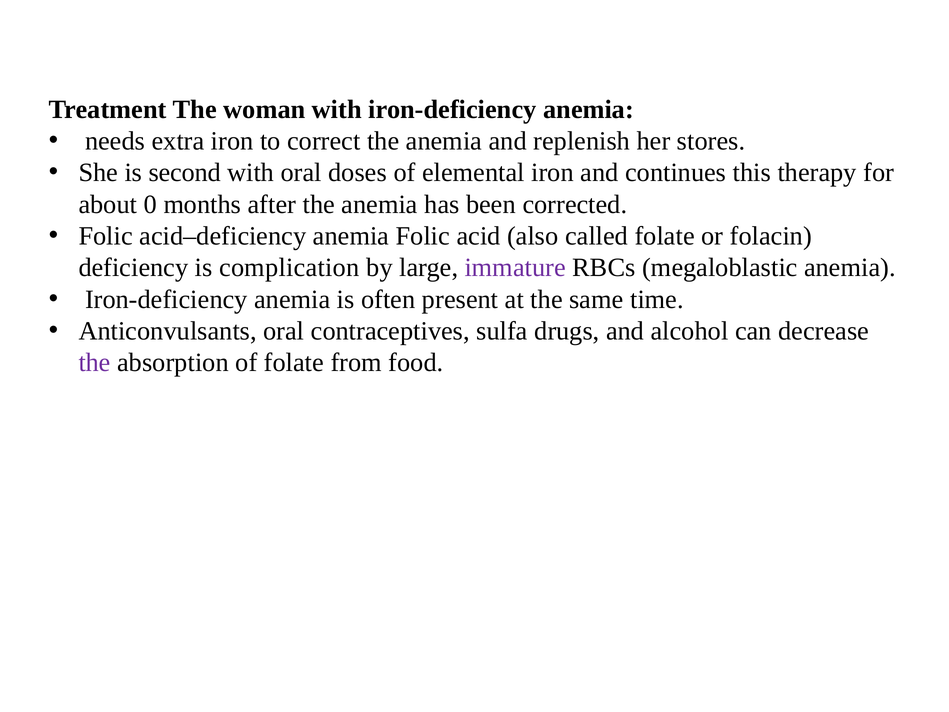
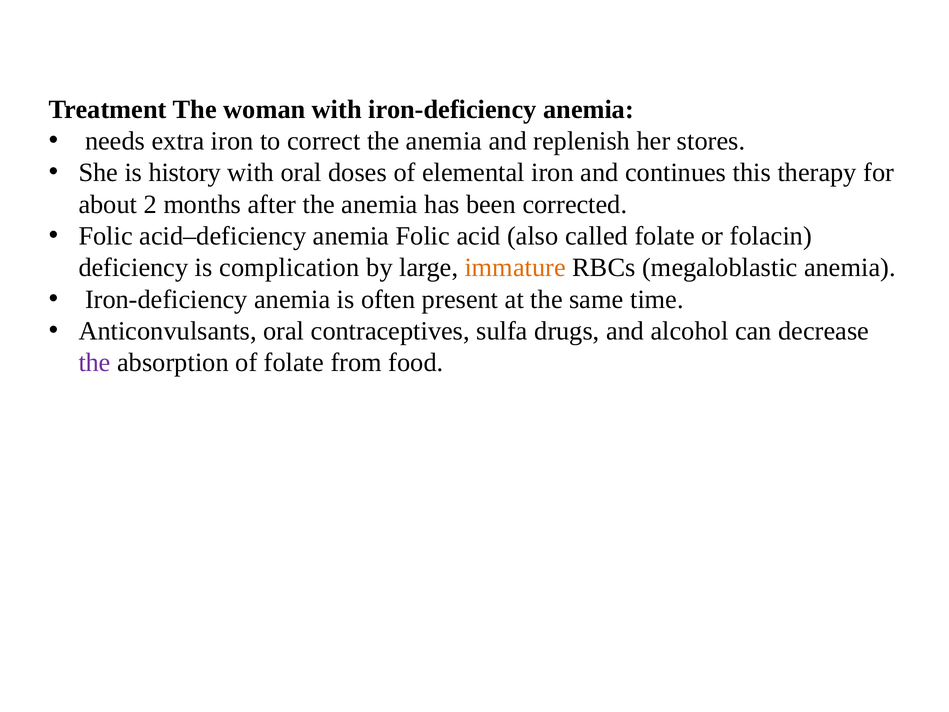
second: second -> history
0: 0 -> 2
immature colour: purple -> orange
